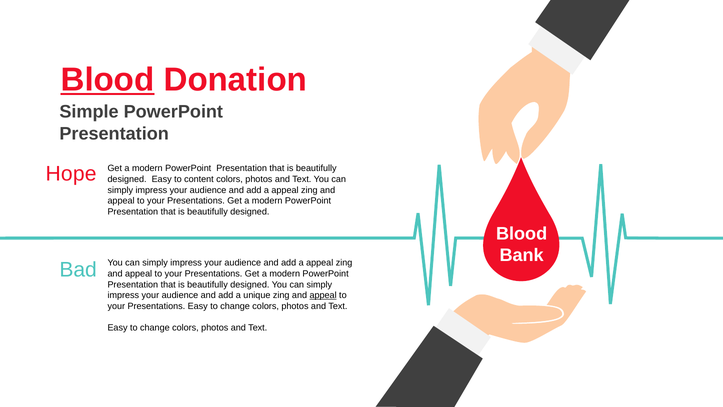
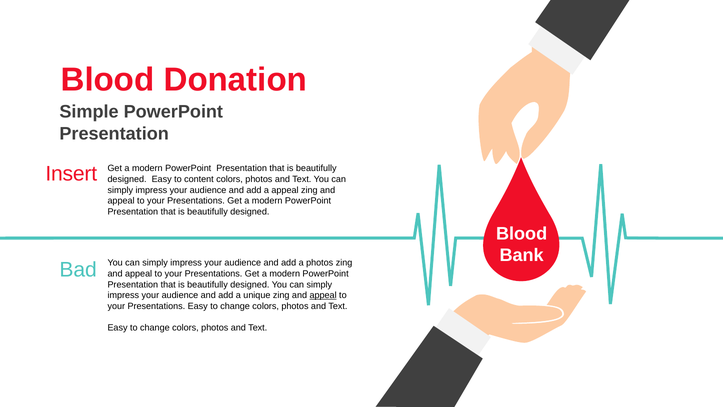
Blood at (108, 80) underline: present -> none
Hope: Hope -> Insert
appeal at (320, 263): appeal -> photos
